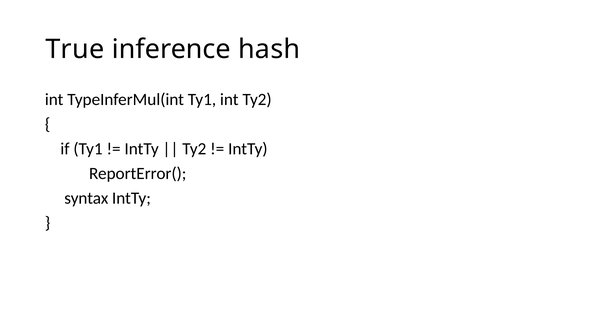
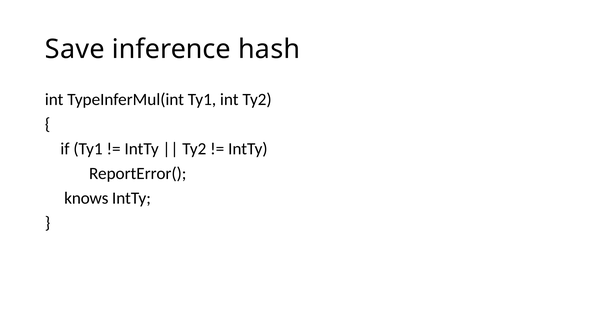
True: True -> Save
syntax: syntax -> knows
